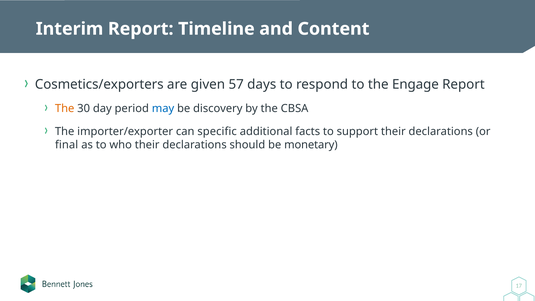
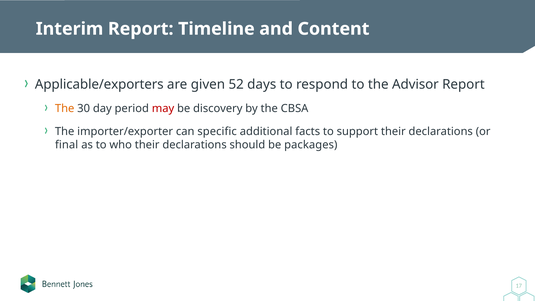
Cosmetics/exporters: Cosmetics/exporters -> Applicable/exporters
57: 57 -> 52
Engage: Engage -> Advisor
may colour: blue -> red
monetary: monetary -> packages
